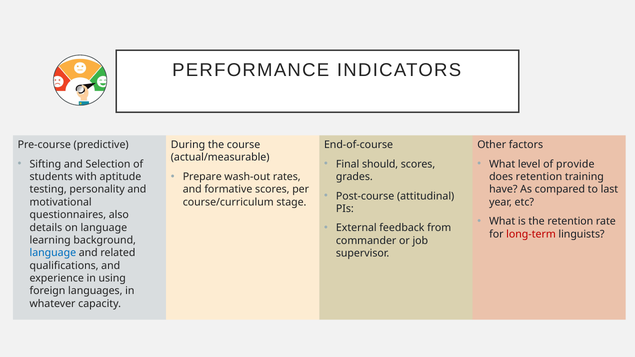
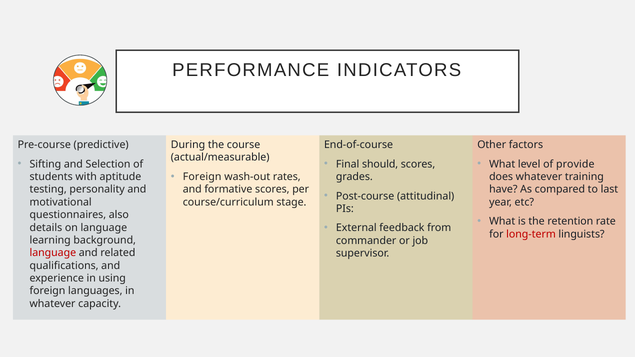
Prepare at (202, 177): Prepare -> Foreign
does retention: retention -> whatever
language at (53, 253) colour: blue -> red
